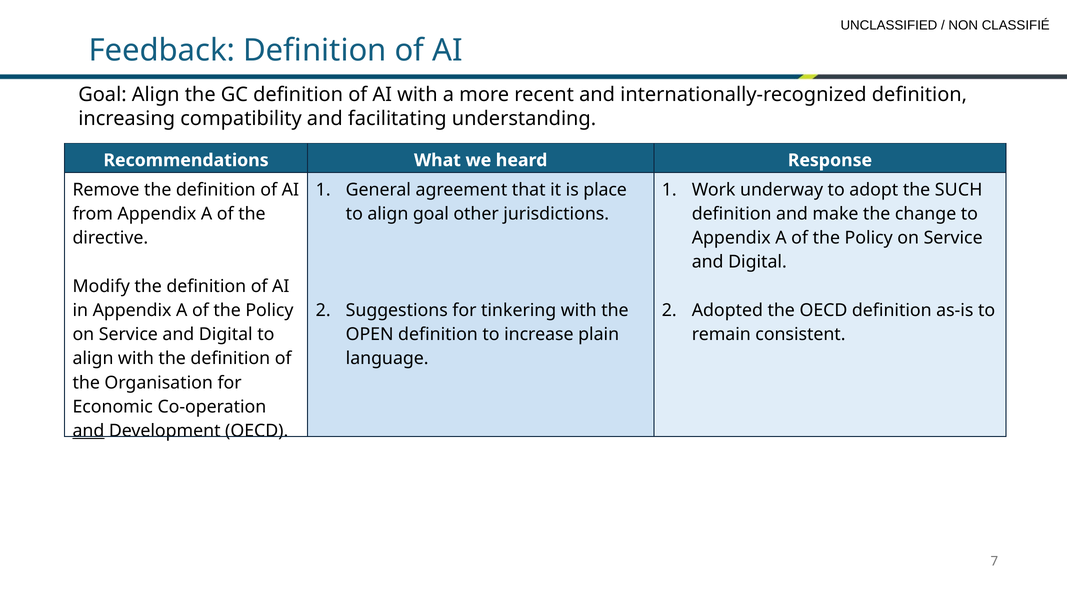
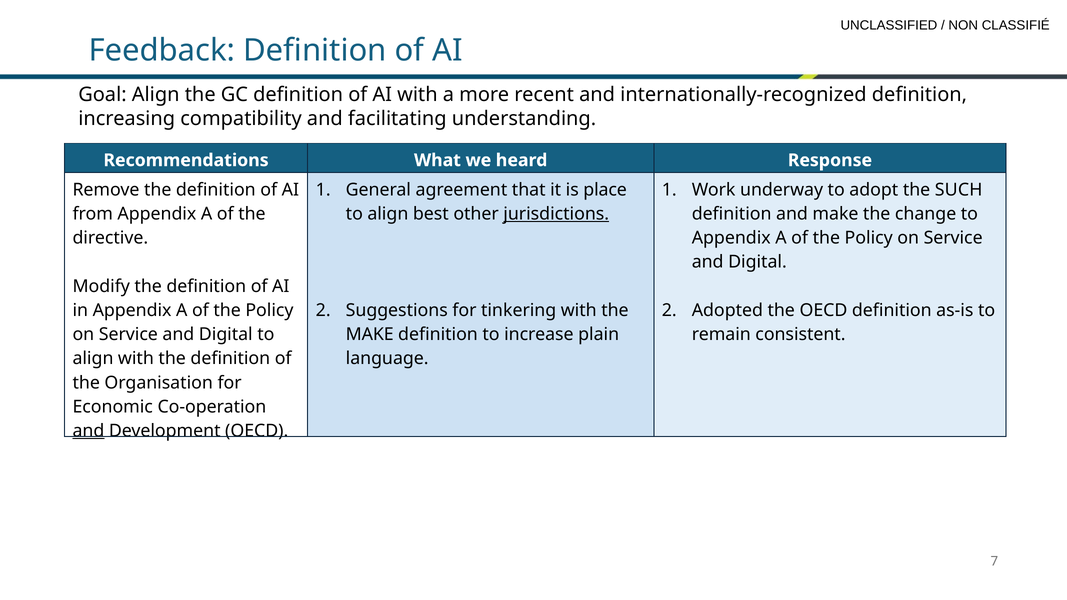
align goal: goal -> best
jurisdictions underline: none -> present
OPEN at (370, 335): OPEN -> MAKE
